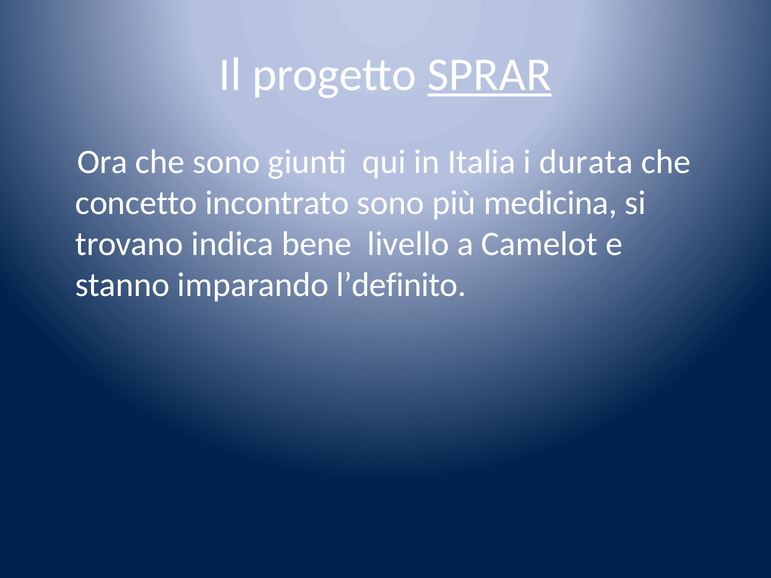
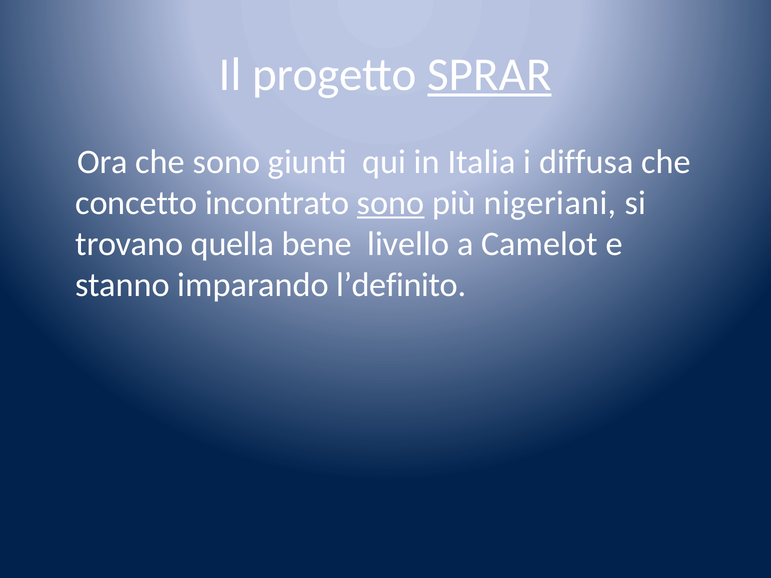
durata: durata -> diffusa
sono at (391, 203) underline: none -> present
medicina: medicina -> nigeriani
indica: indica -> quella
